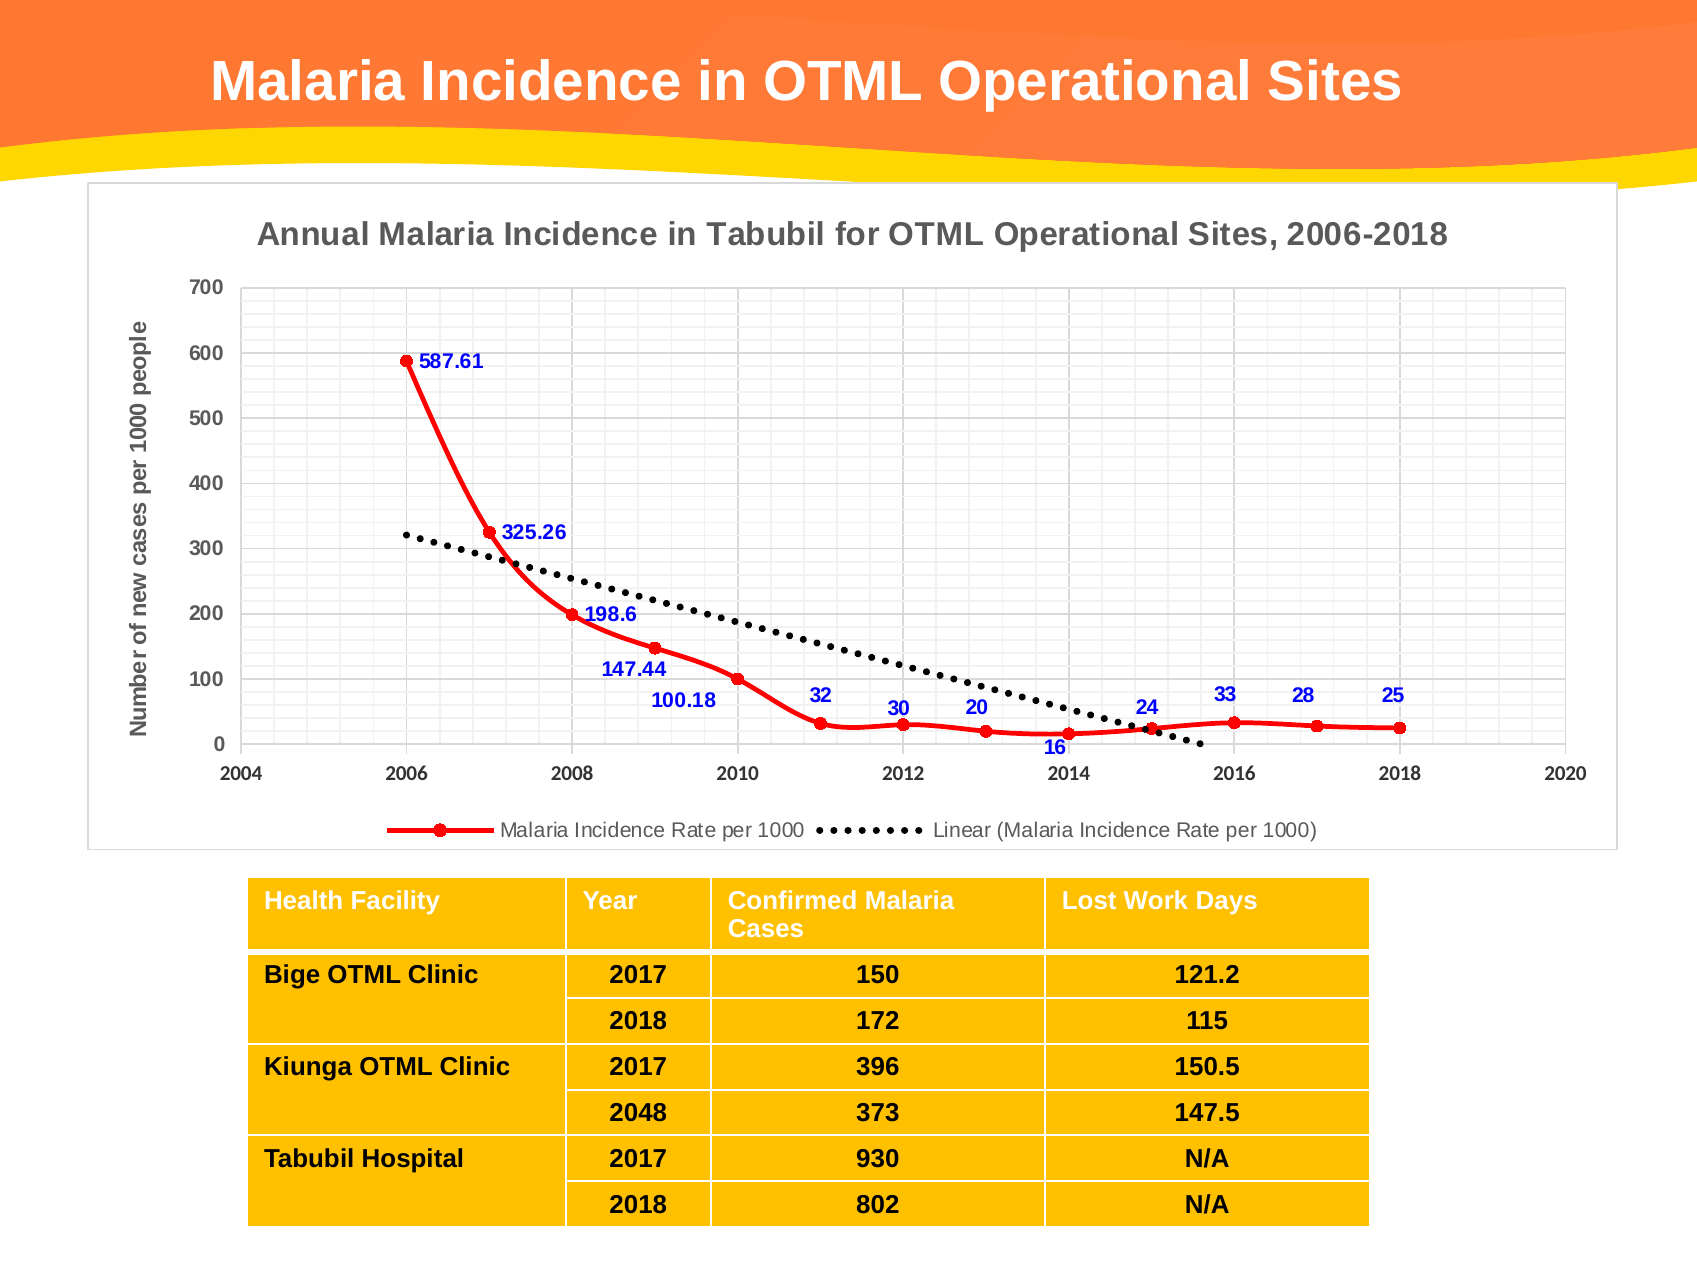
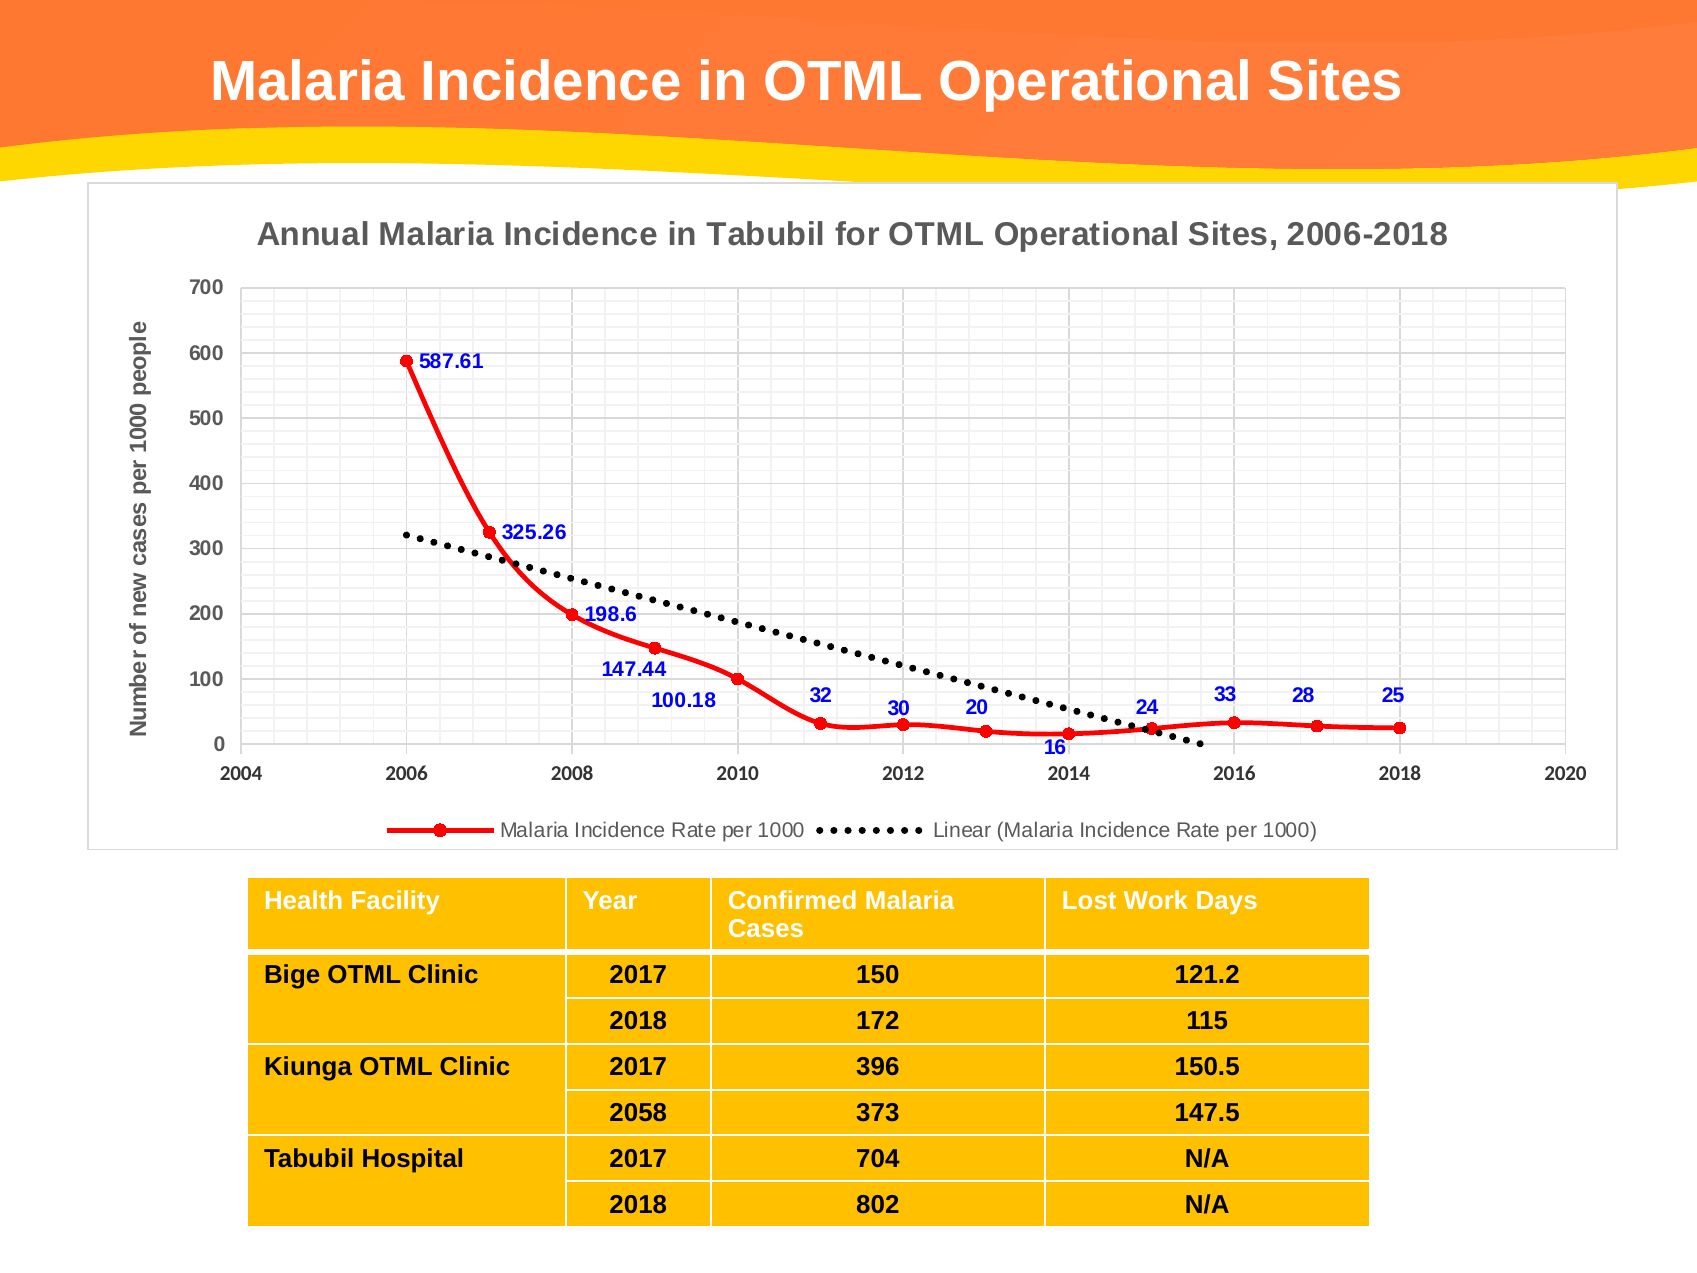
2048: 2048 -> 2058
930: 930 -> 704
